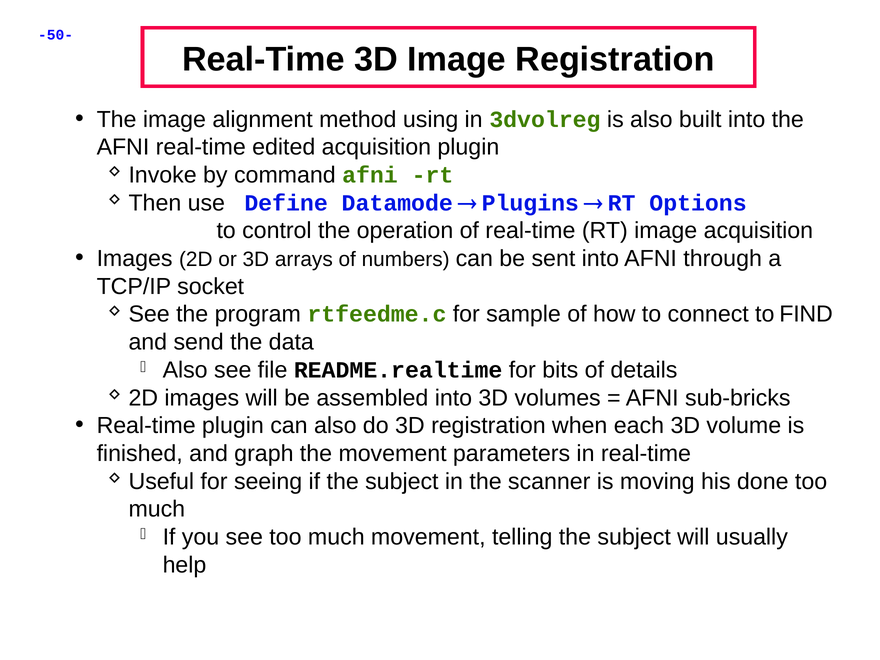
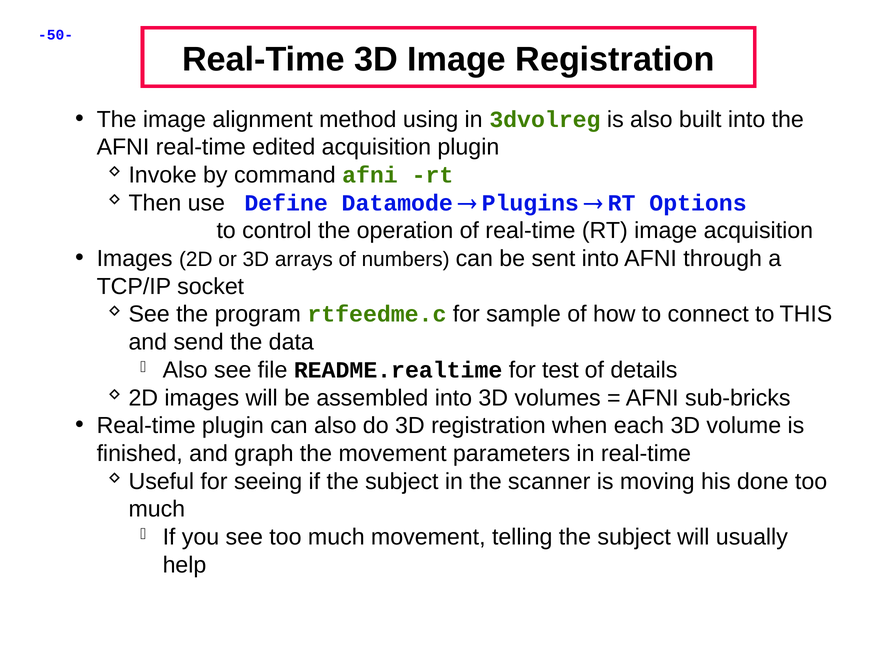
FIND: FIND -> THIS
bits: bits -> test
